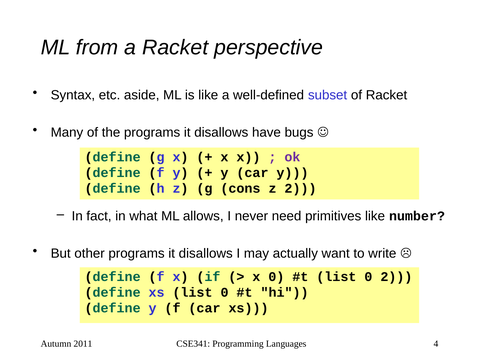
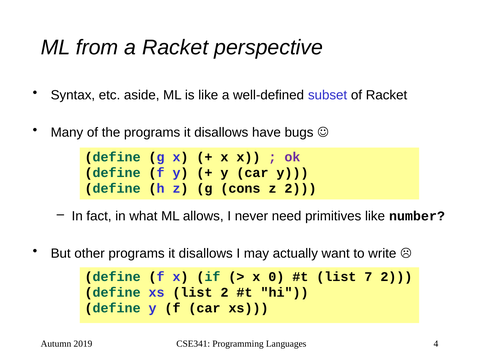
0 at (368, 277): 0 -> 7
xs list 0: 0 -> 2
2011: 2011 -> 2019
